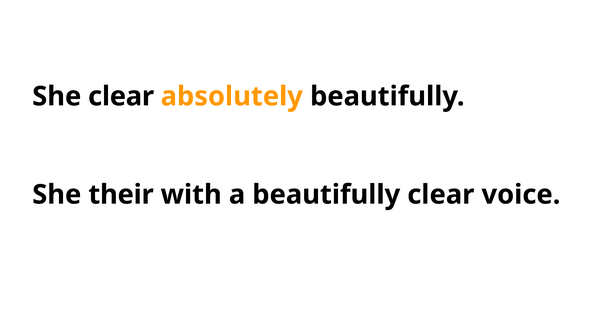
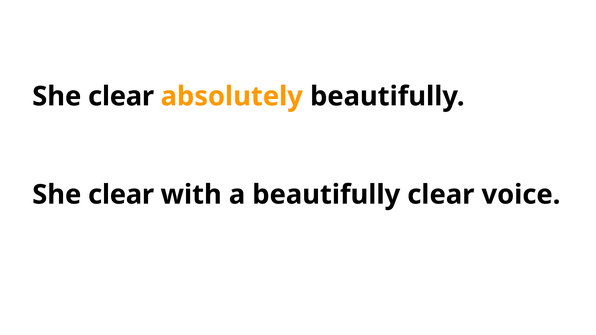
their at (121, 195): their -> clear
